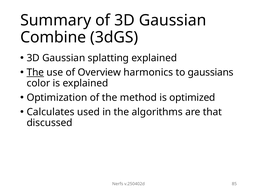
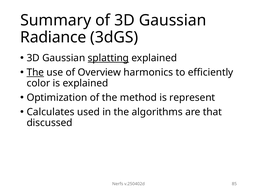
Combine: Combine -> Radiance
splatting underline: none -> present
gaussians: gaussians -> efficiently
optimized: optimized -> represent
